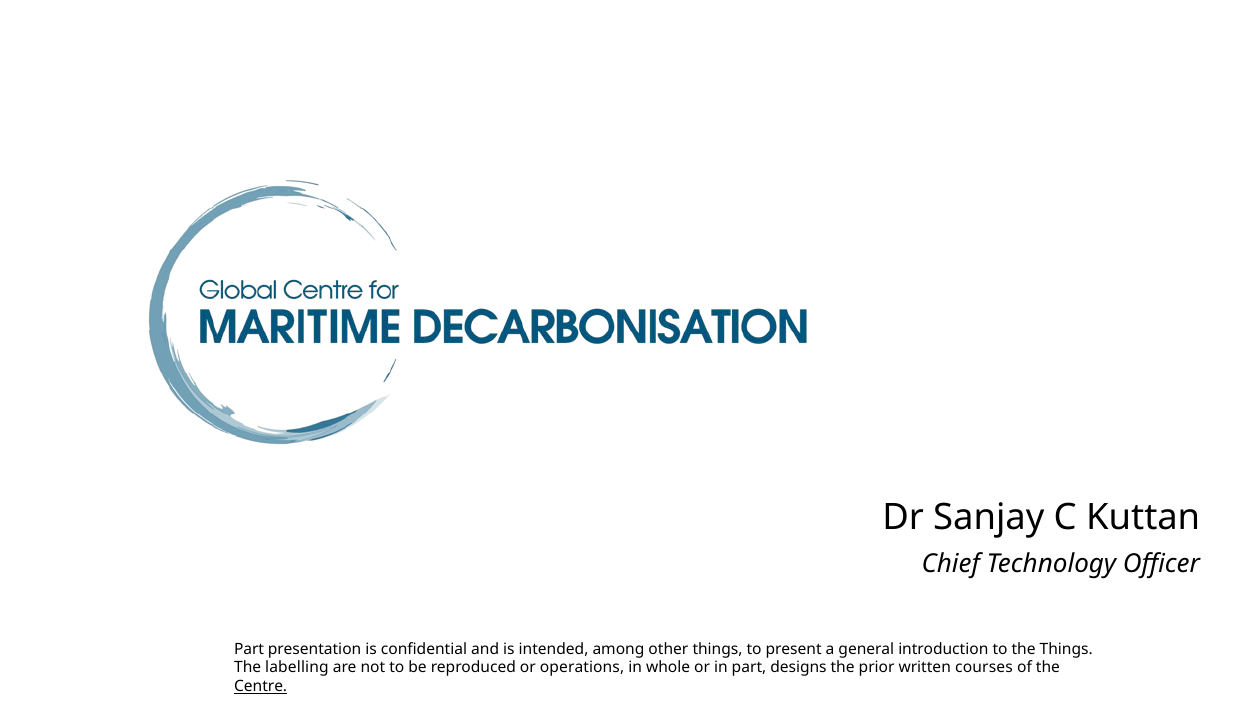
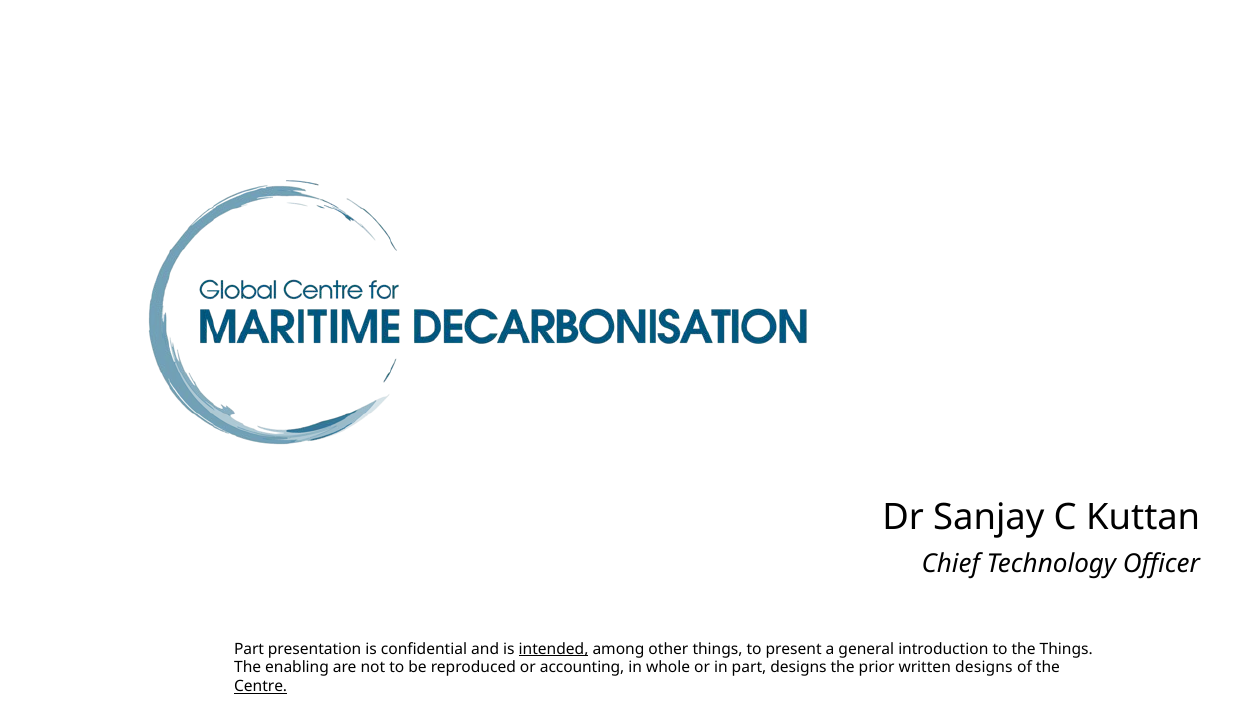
intended underline: none -> present
labelling: labelling -> enabling
operations: operations -> accounting
written courses: courses -> designs
